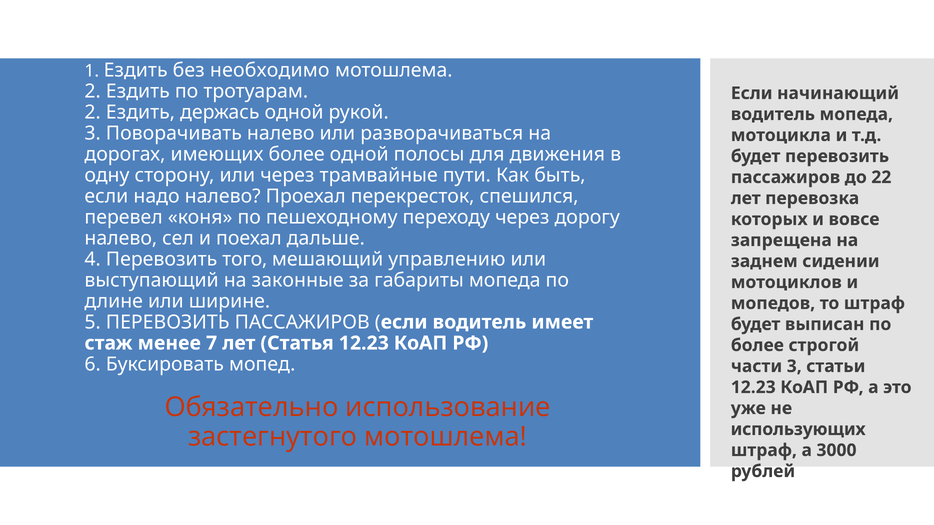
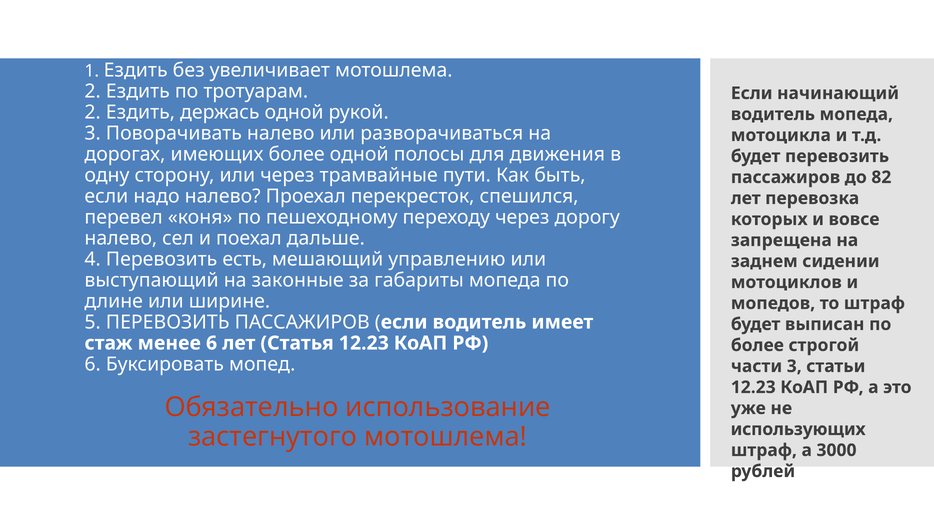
необходимо: необходимо -> увеличивает
22: 22 -> 82
того: того -> есть
менее 7: 7 -> 6
